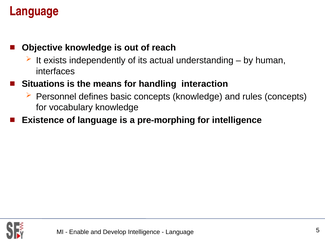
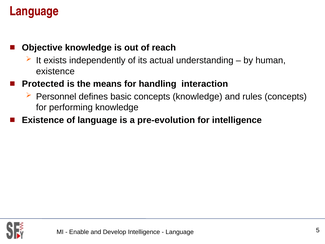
interfaces at (55, 71): interfaces -> existence
Situations: Situations -> Protected
vocabulary: vocabulary -> performing
pre-morphing: pre-morphing -> pre-evolution
